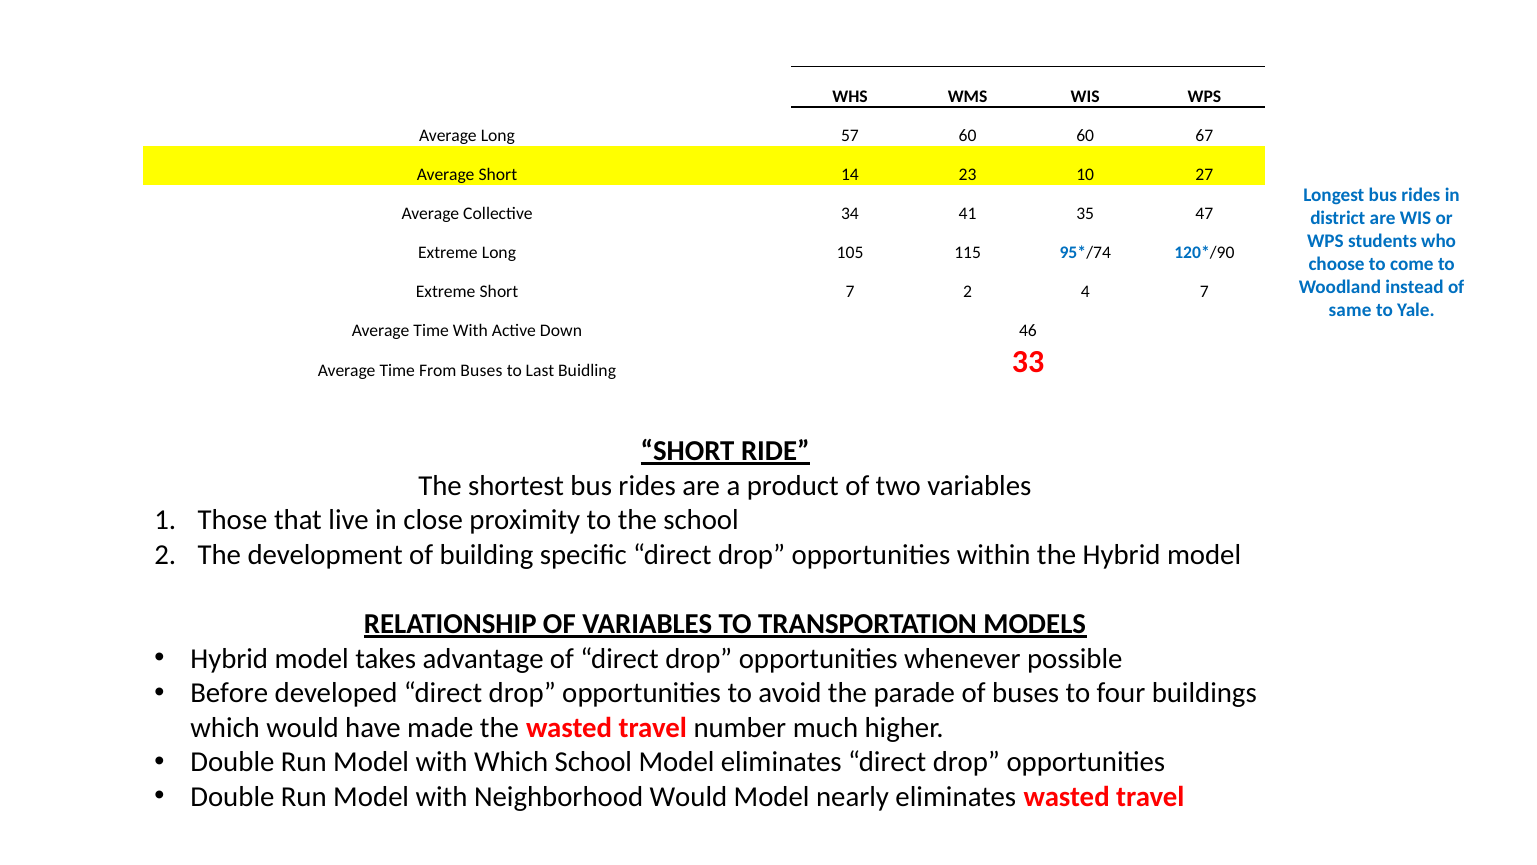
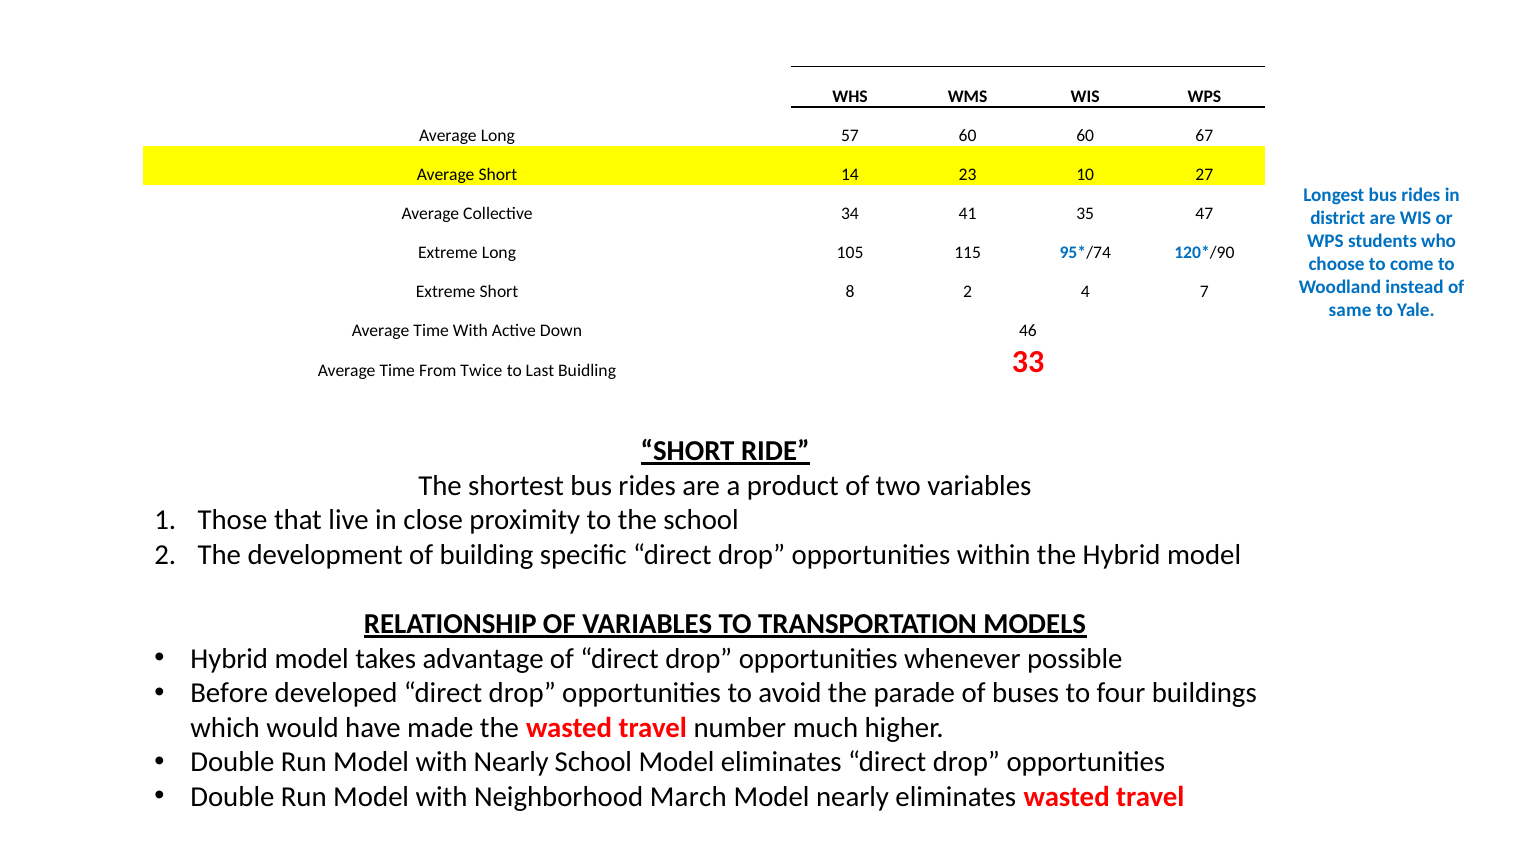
Short 7: 7 -> 8
From Buses: Buses -> Twice
with Which: Which -> Nearly
Neighborhood Would: Would -> March
